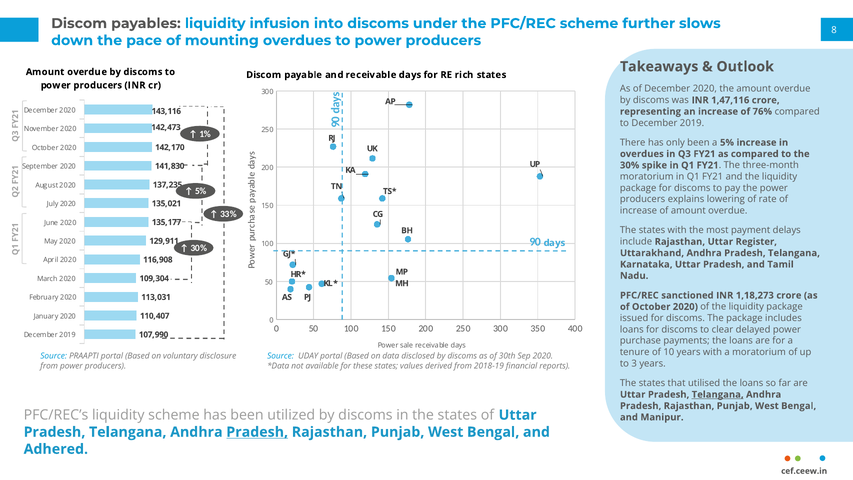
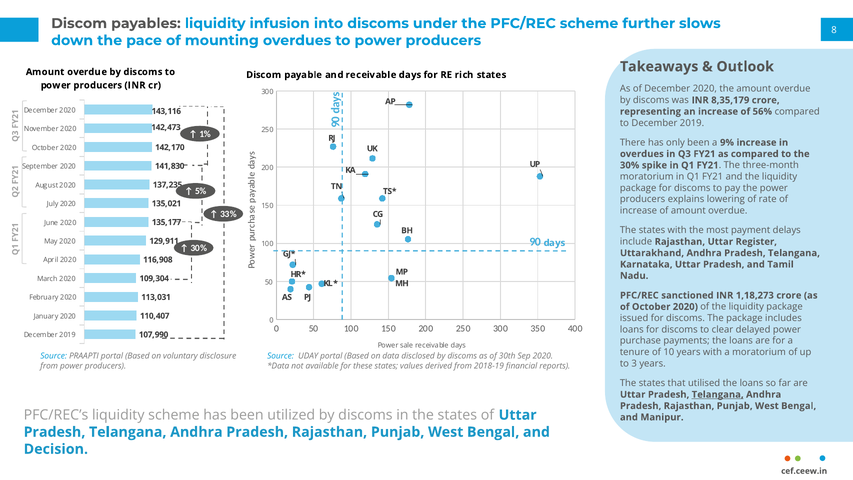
1,47,116: 1,47,116 -> 8,35,179
76%: 76% -> 56%
a 5%: 5% -> 9%
Pradesh at (257, 432) underline: present -> none
Adhered: Adhered -> Decision
